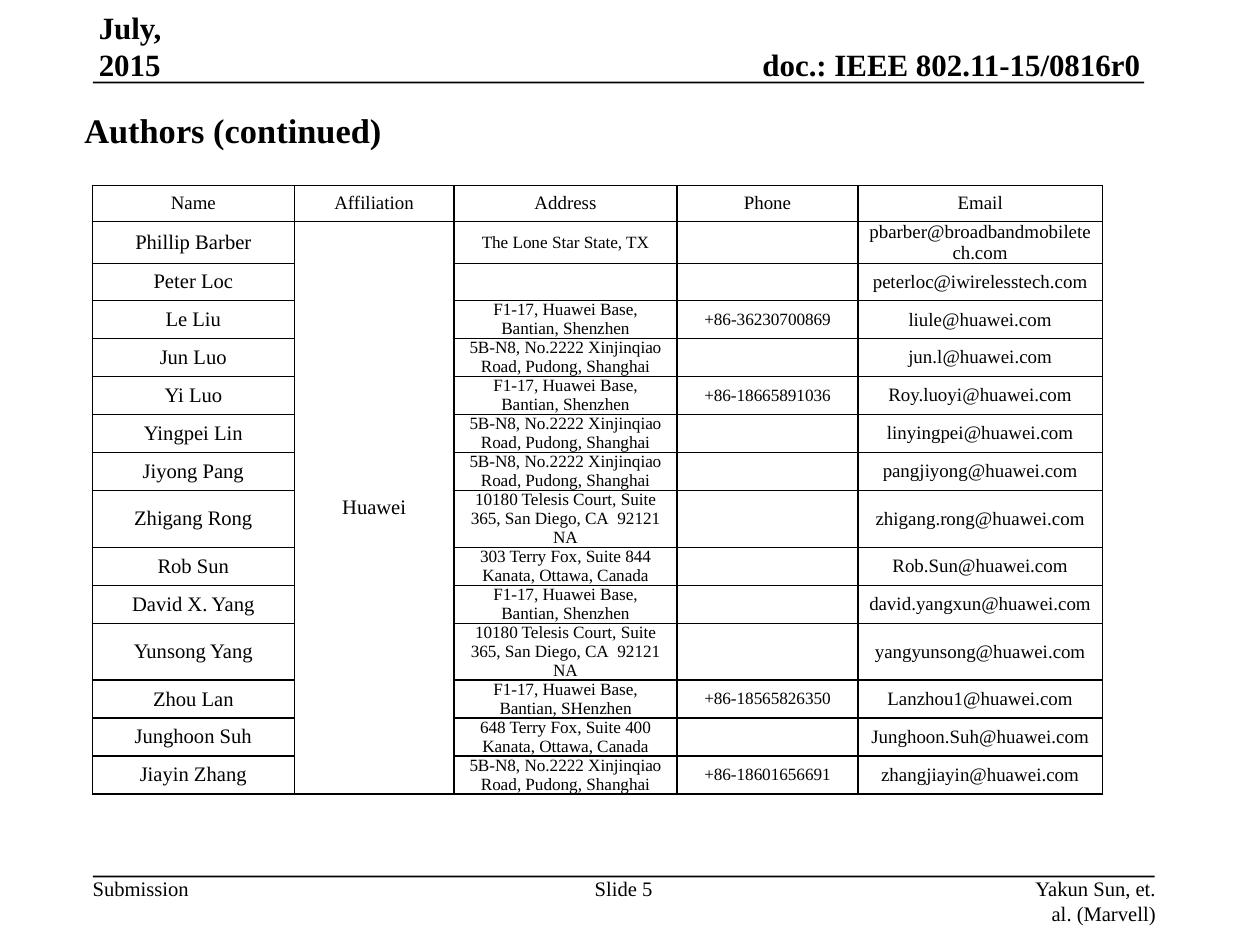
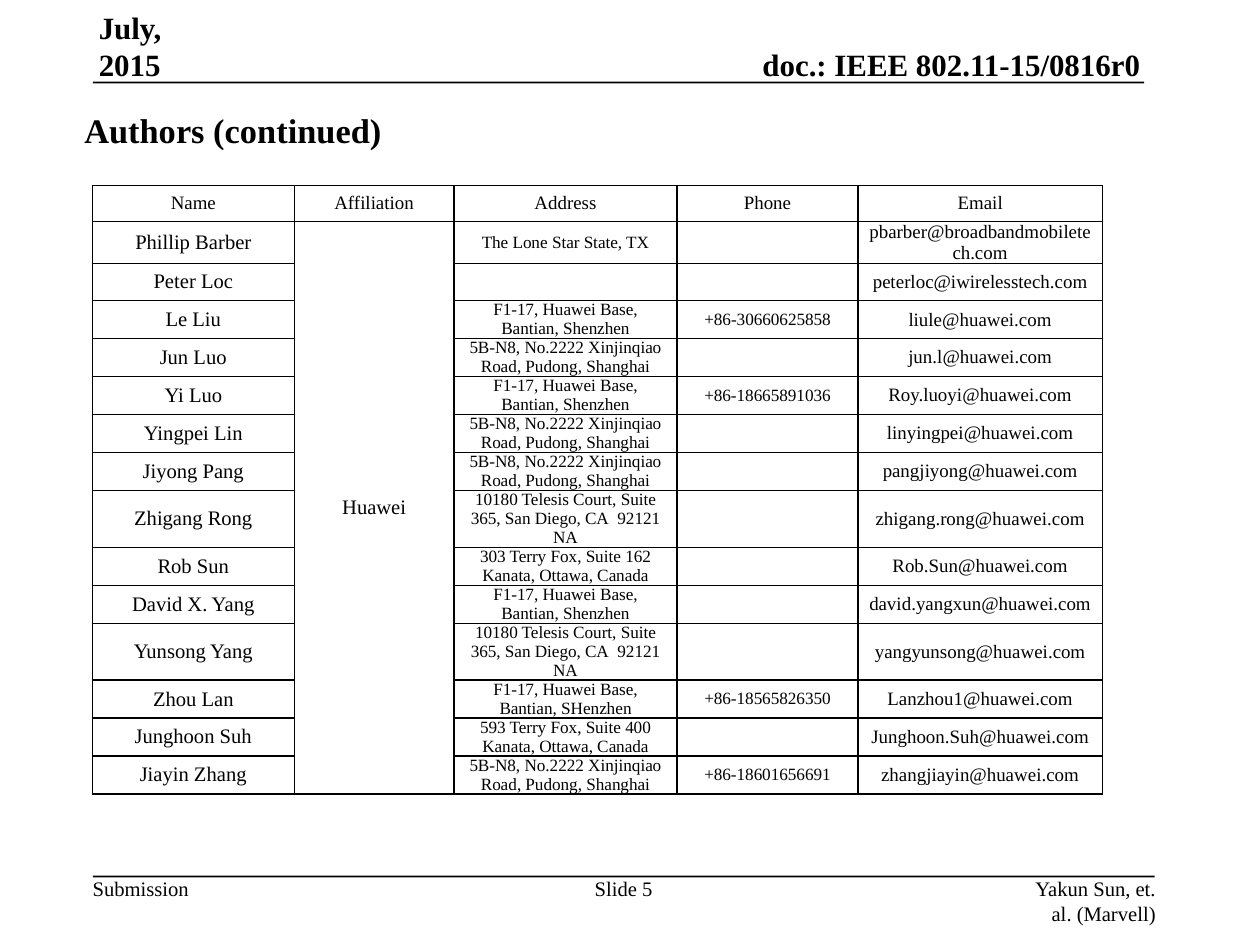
+86-36230700869: +86-36230700869 -> +86-30660625858
844: 844 -> 162
648: 648 -> 593
